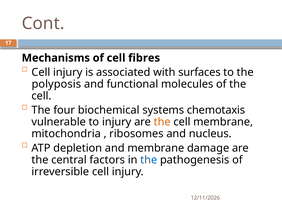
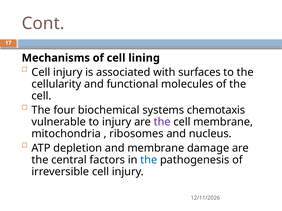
fibres: fibres -> lining
polyposis: polyposis -> cellularity
the at (162, 122) colour: orange -> purple
